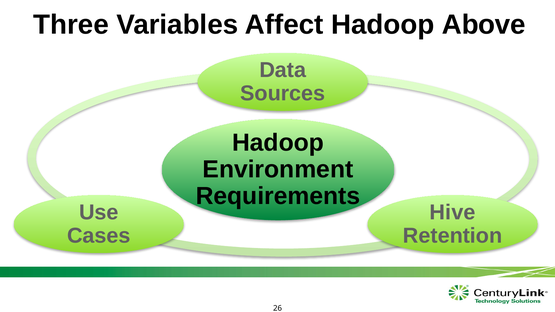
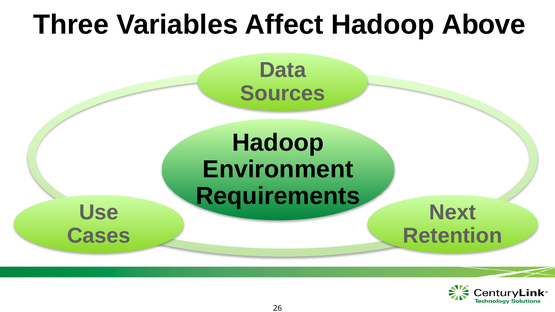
Hive: Hive -> Next
